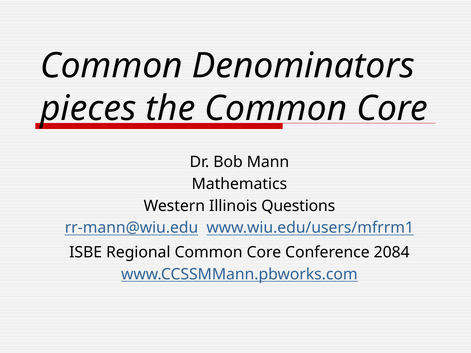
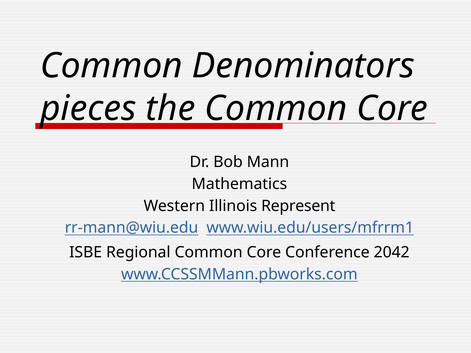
Questions: Questions -> Represent
2084: 2084 -> 2042
